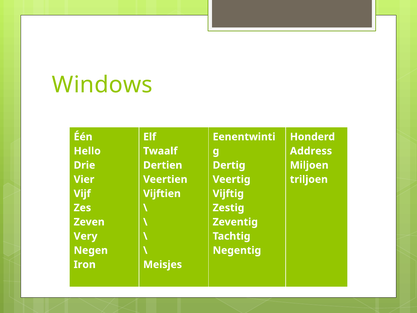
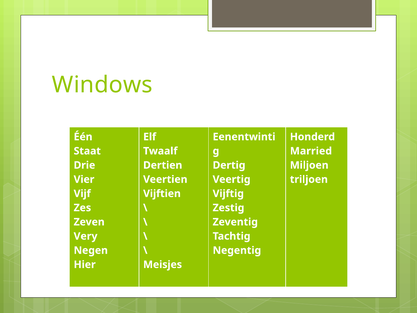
Hello: Hello -> Staat
Address: Address -> Married
Iron: Iron -> Hier
